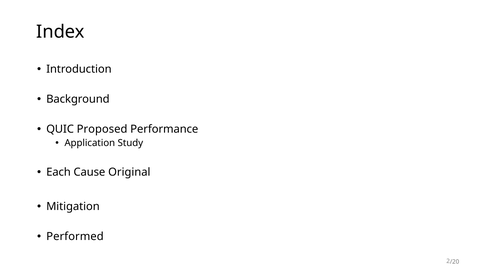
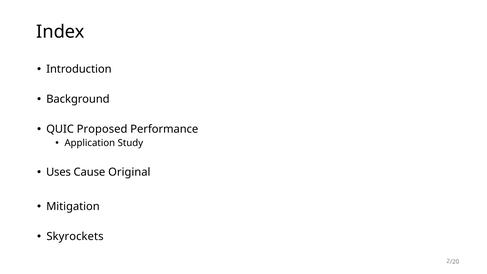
Each: Each -> Uses
Performed: Performed -> Skyrockets
